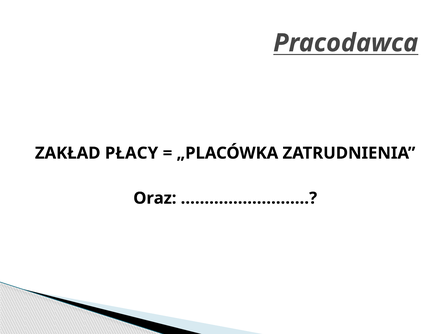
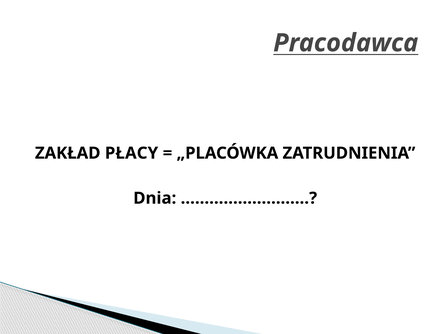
Oraz: Oraz -> Dnia
